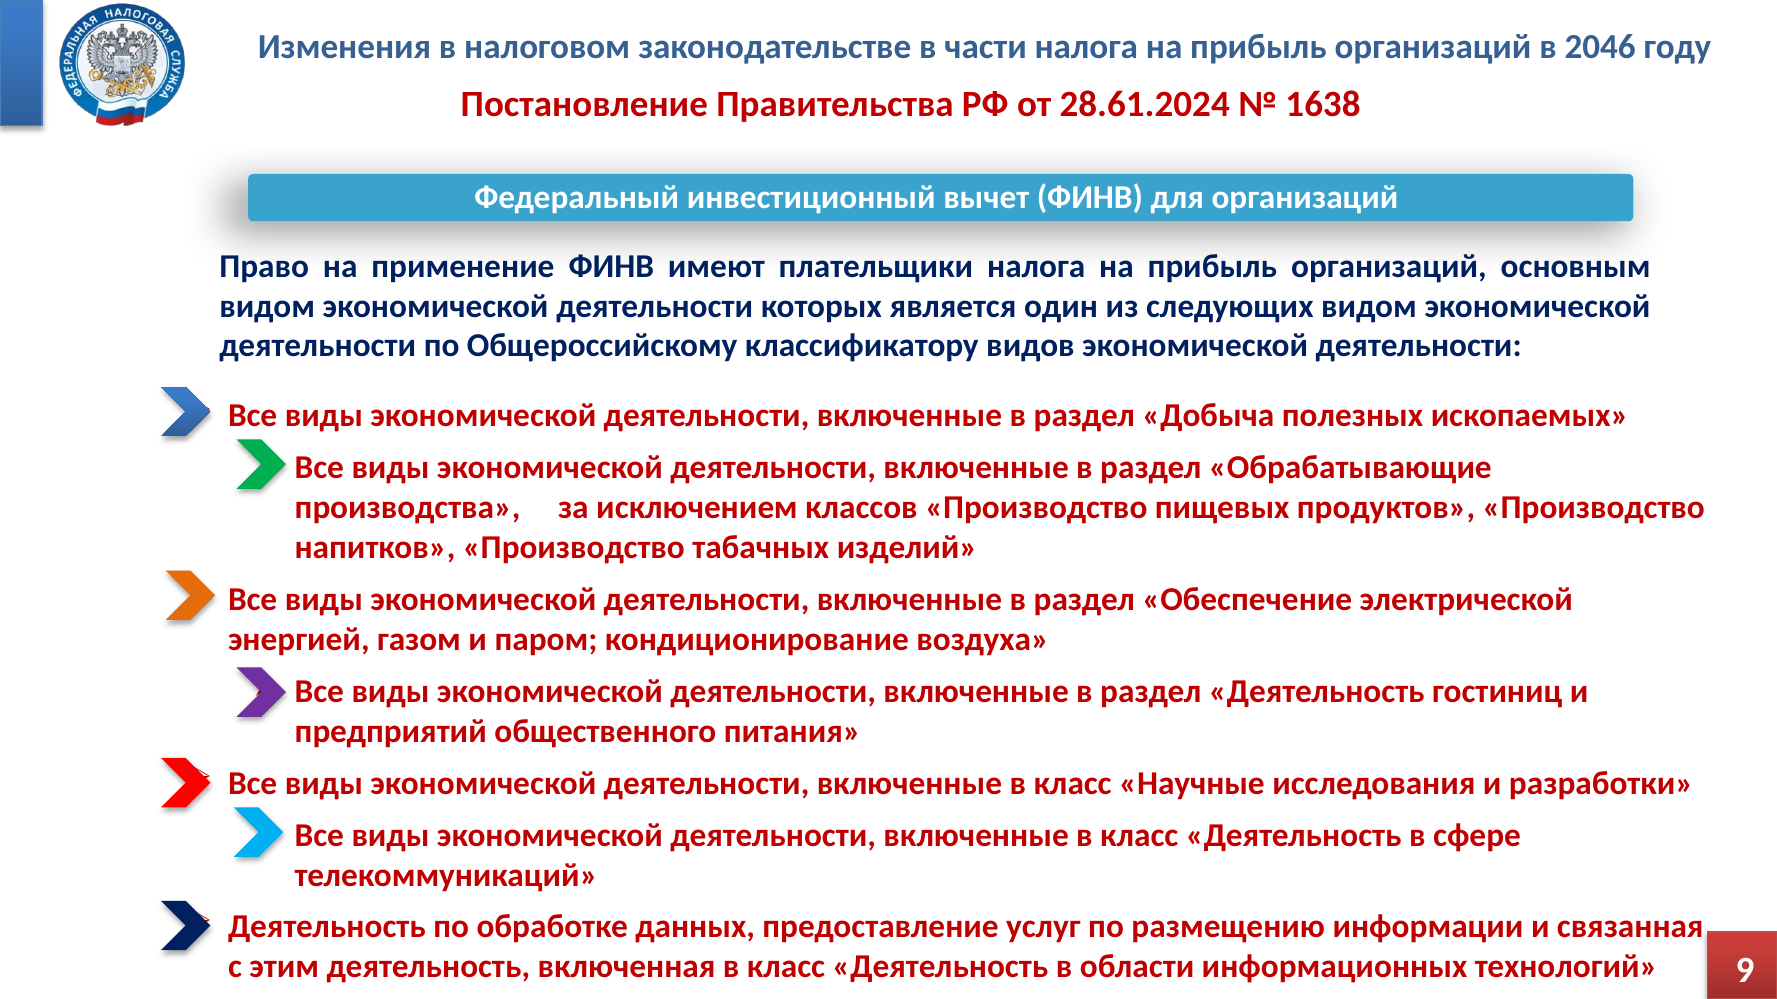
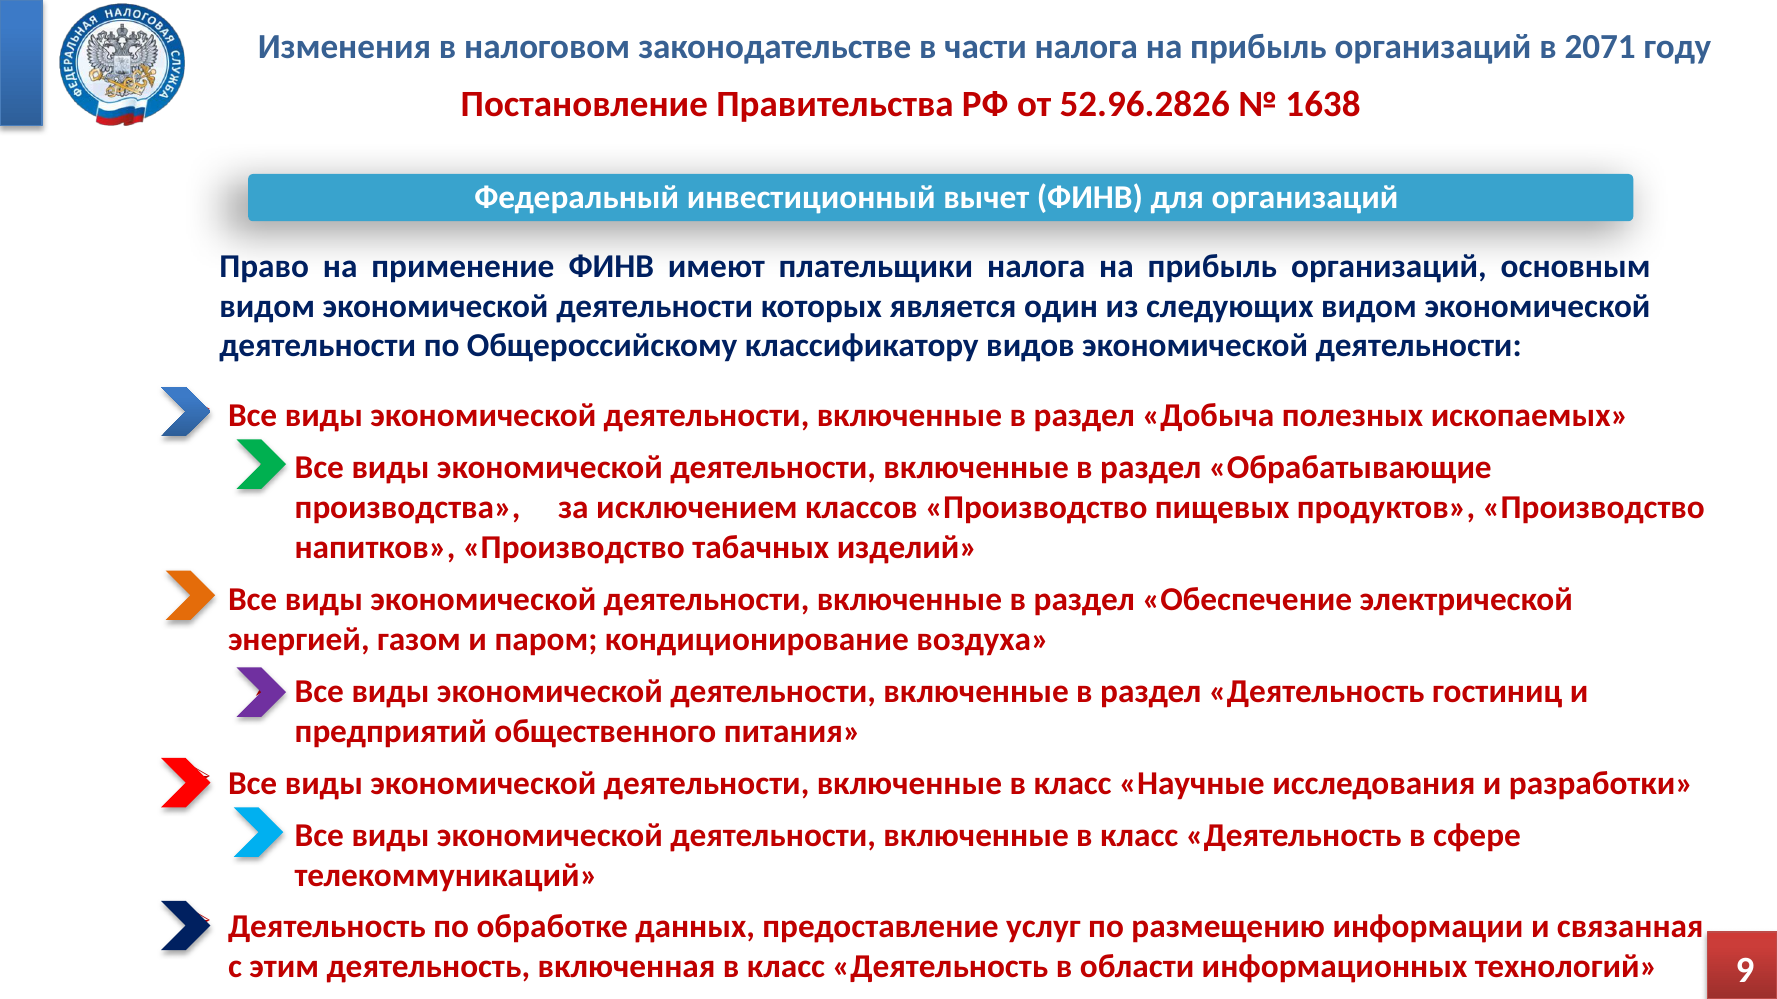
2046: 2046 -> 2071
28.61.2024: 28.61.2024 -> 52.96.2826
